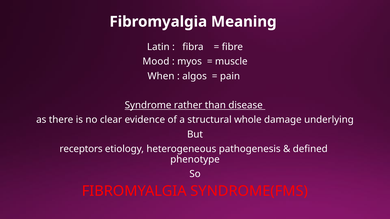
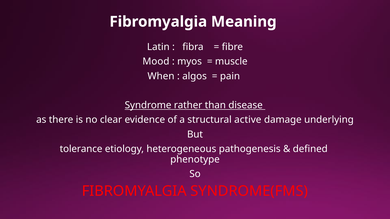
whole: whole -> active
receptors: receptors -> tolerance
